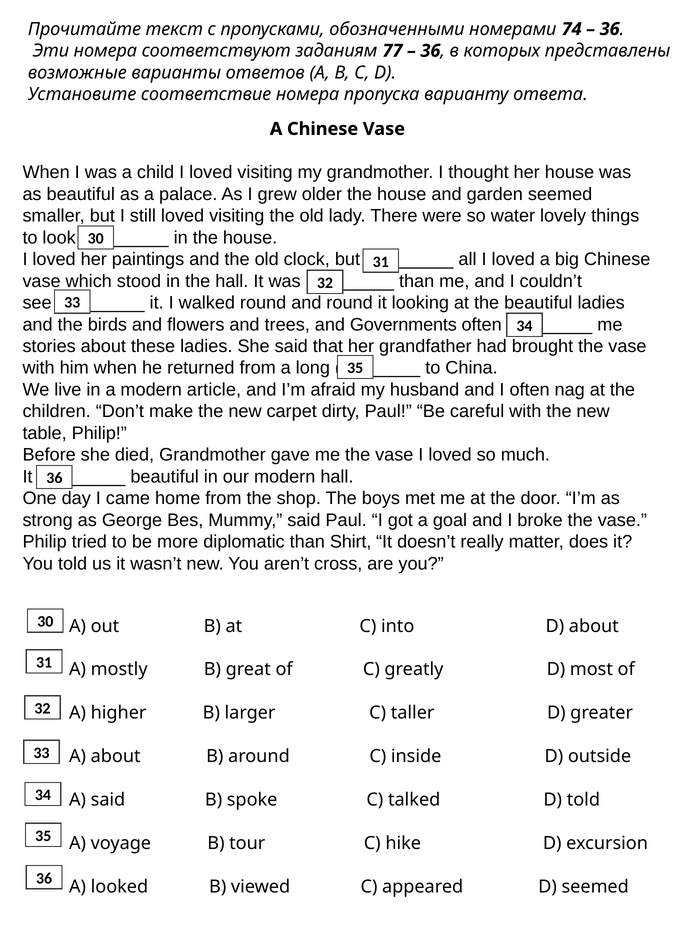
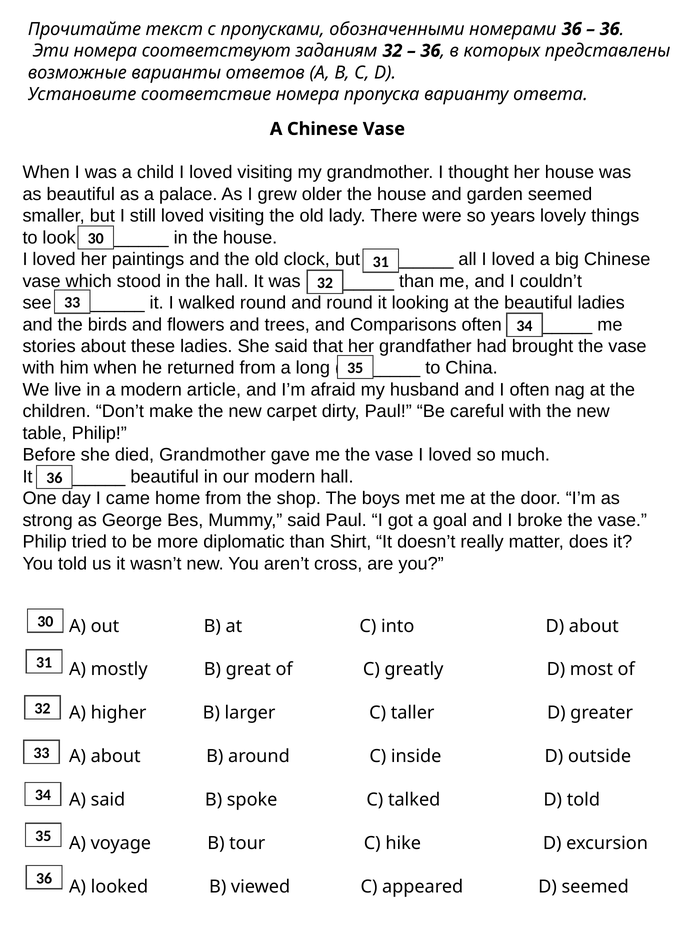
номерами 74: 74 -> 36
заданиям 77: 77 -> 32
water: water -> years
Governments: Governments -> Comparisons
